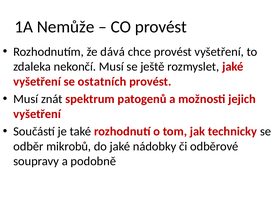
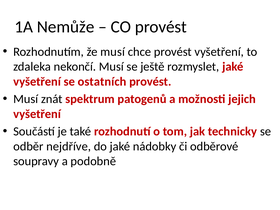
že dává: dává -> musí
mikrobů: mikrobů -> nejdříve
